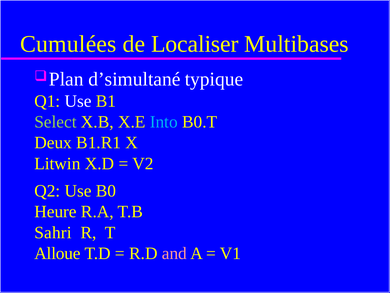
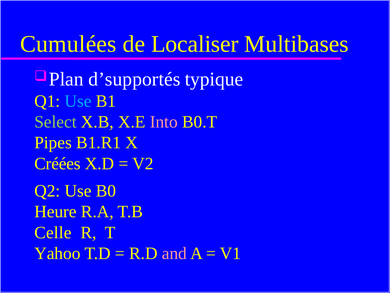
d’simultané: d’simultané -> d’supportés
Use at (78, 101) colour: white -> light blue
Into colour: light blue -> pink
Deux: Deux -> Pipes
Litwin: Litwin -> Créées
Sahri: Sahri -> Celle
Alloue: Alloue -> Yahoo
